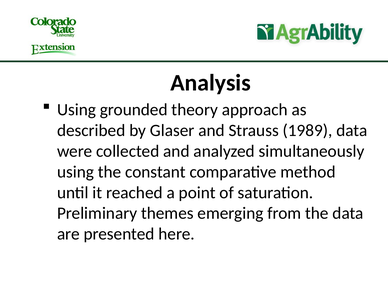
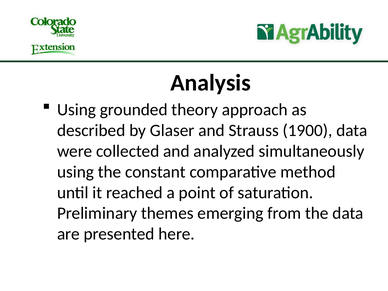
1989: 1989 -> 1900
